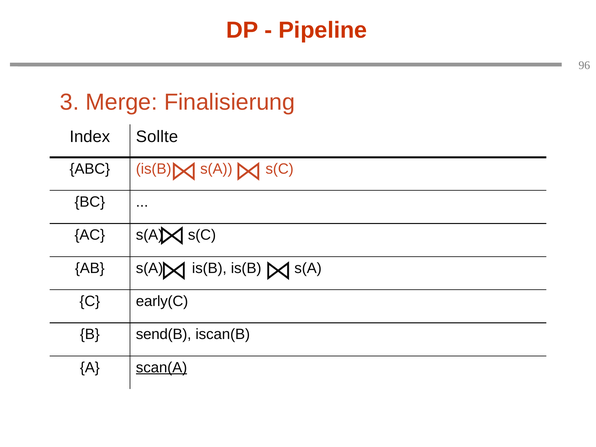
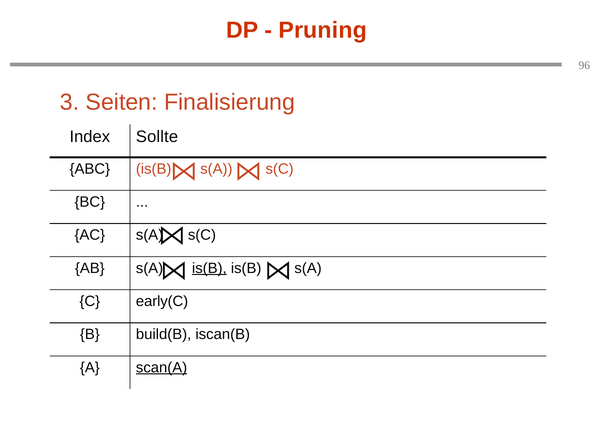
Pipeline: Pipeline -> Pruning
Merge: Merge -> Seiten
is(B at (209, 268) underline: none -> present
send(B: send(B -> build(B
